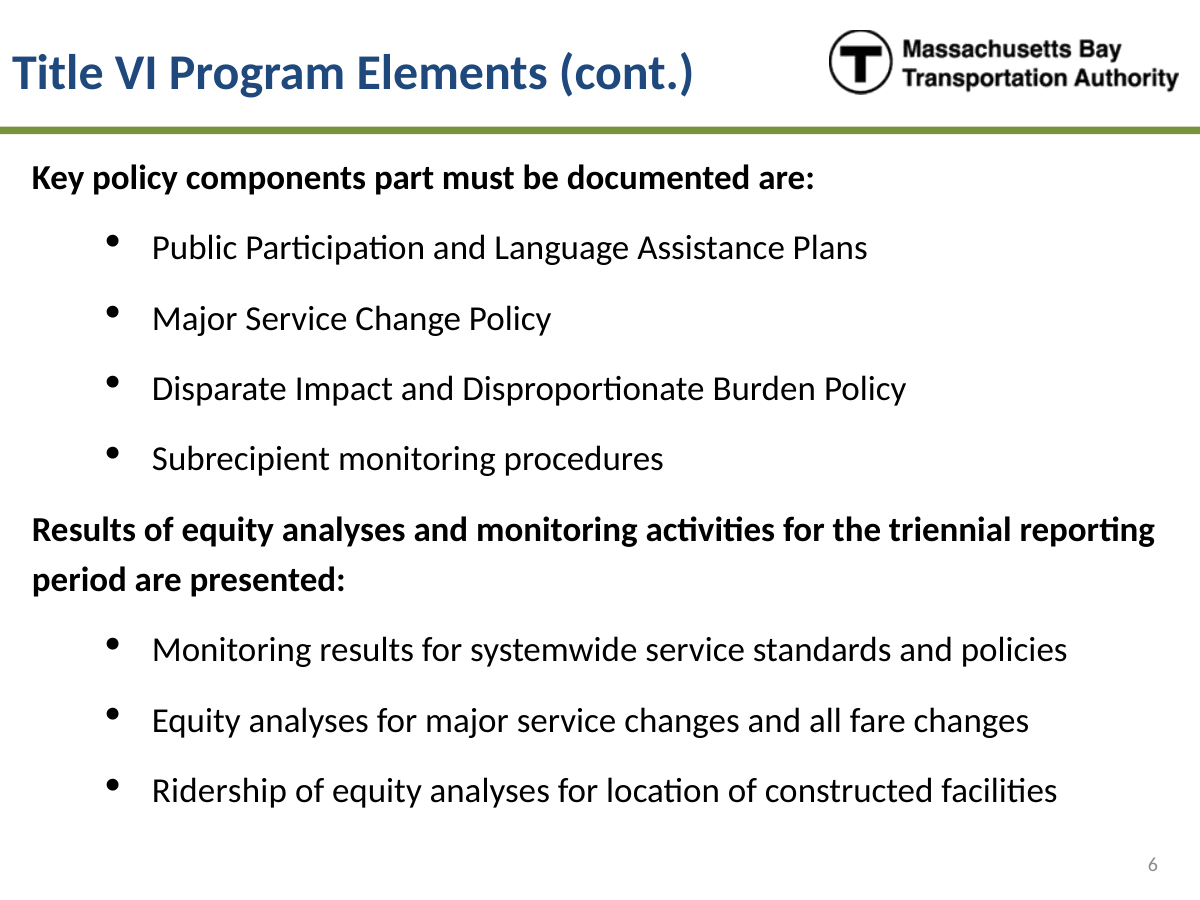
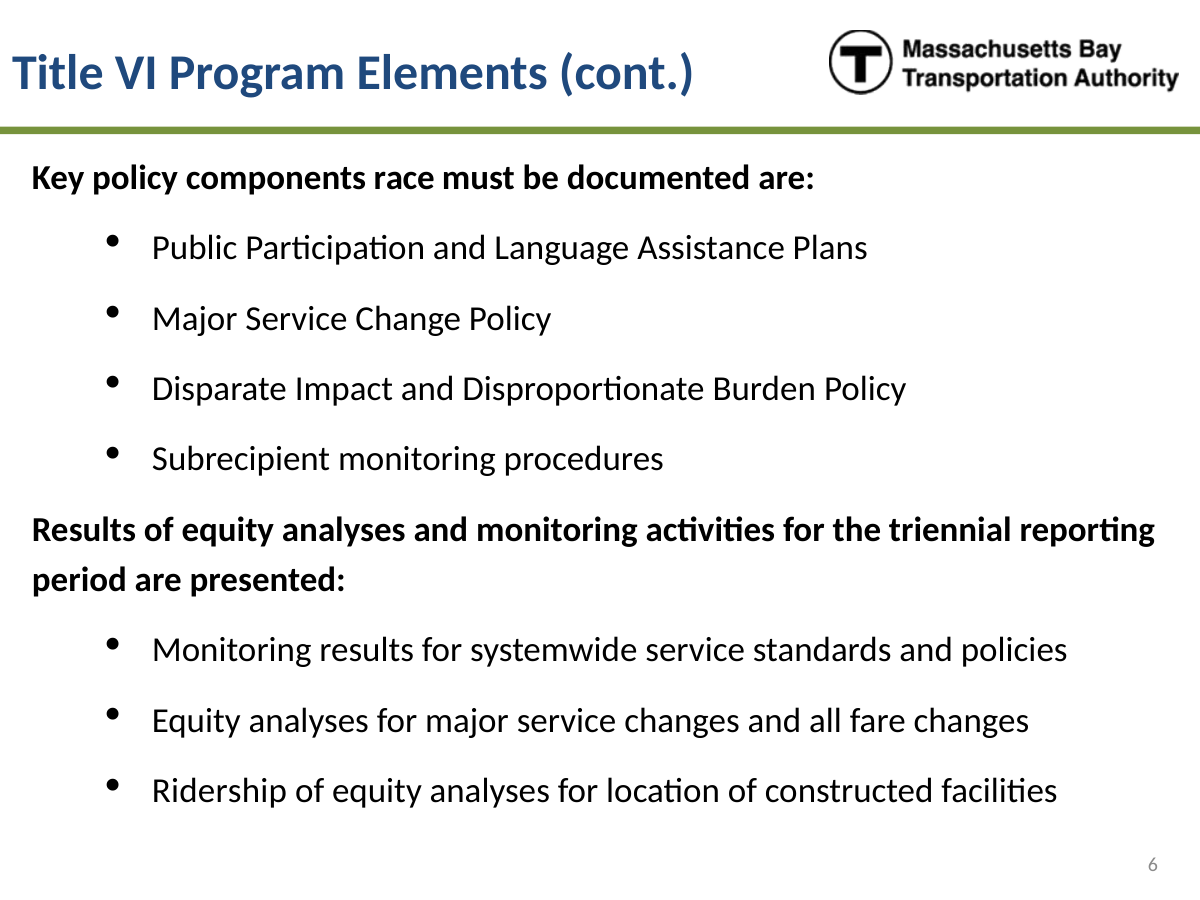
part: part -> race
